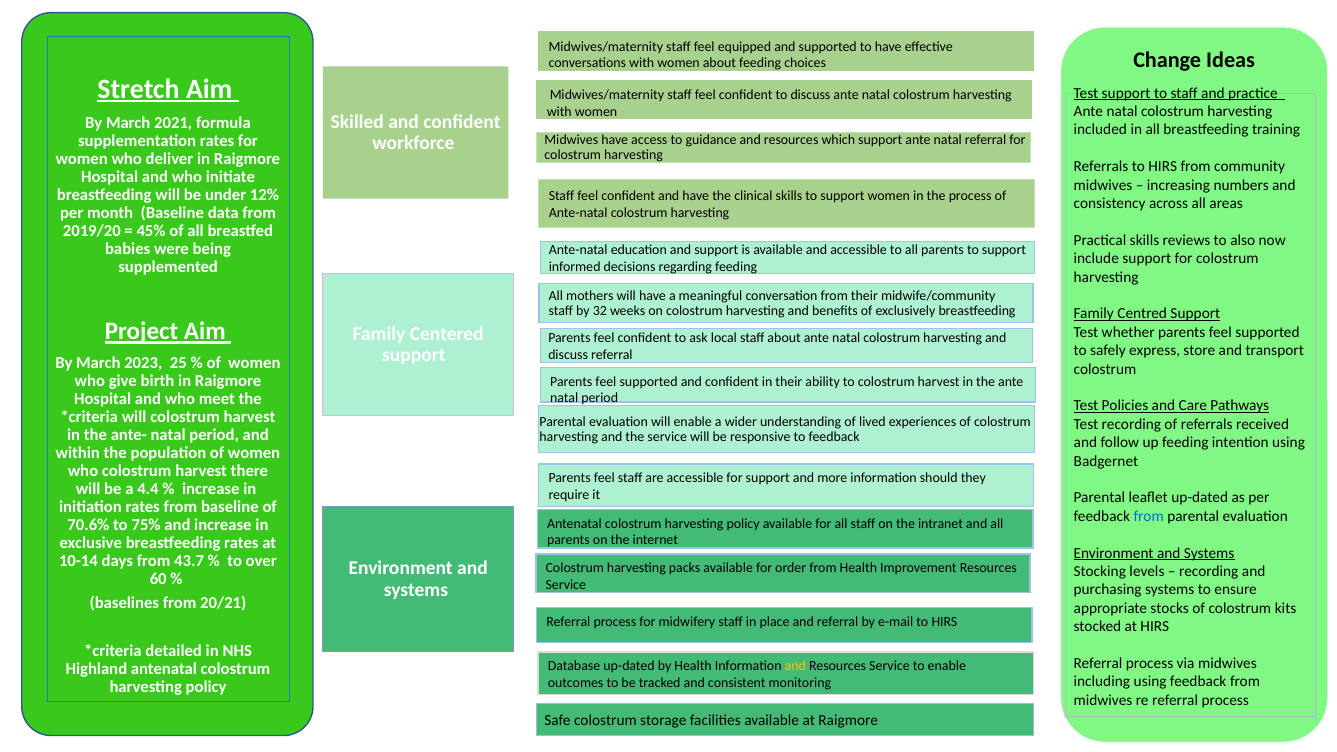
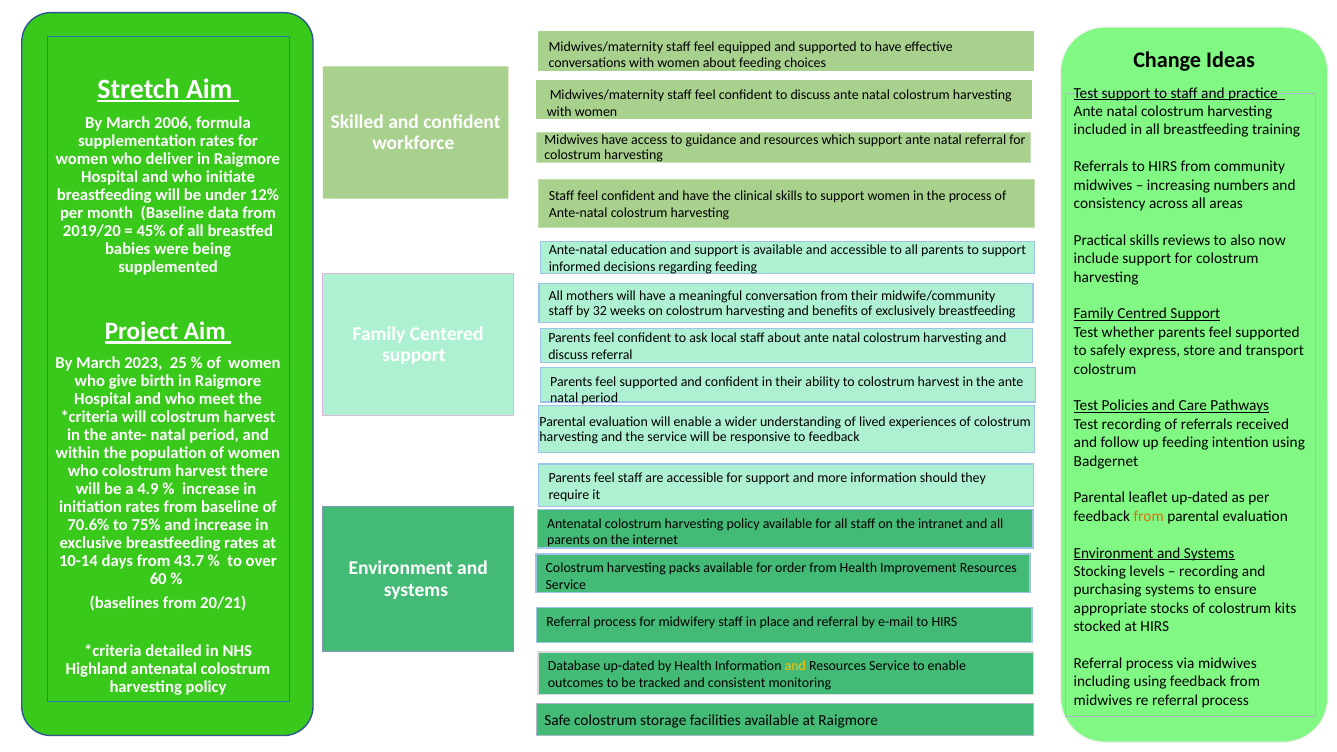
2021: 2021 -> 2006
4.4: 4.4 -> 4.9
from at (1149, 516) colour: blue -> orange
